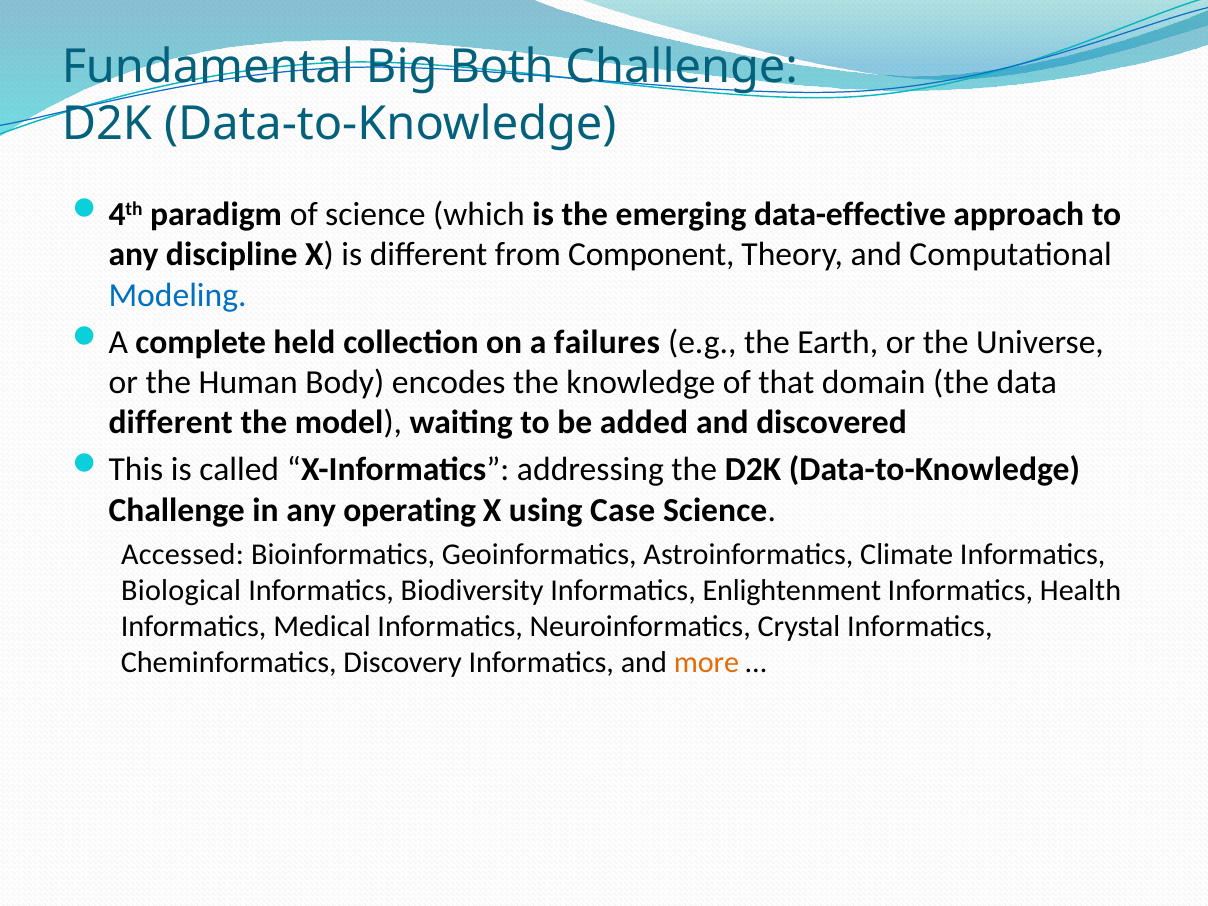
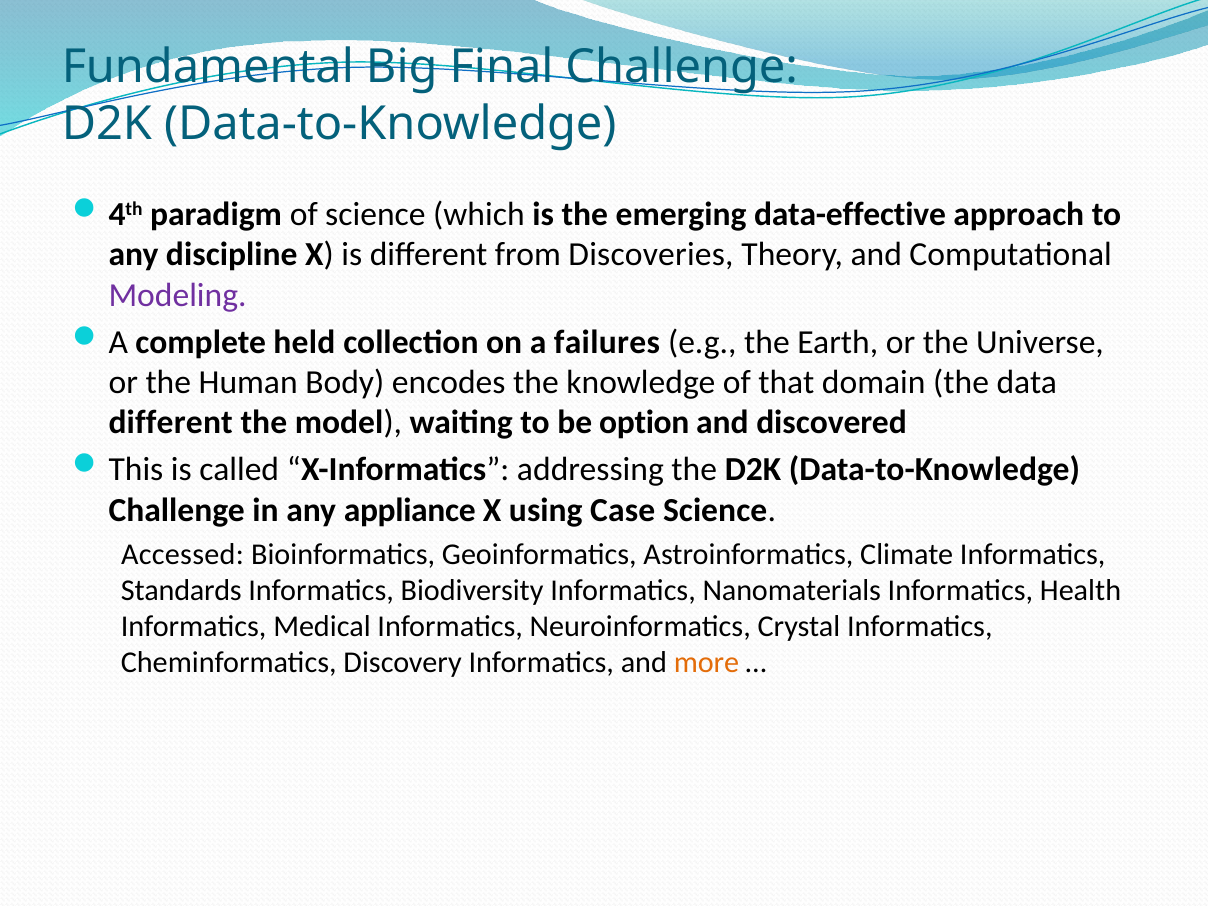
Both: Both -> Final
Component: Component -> Discoveries
Modeling colour: blue -> purple
added: added -> option
operating: operating -> appliance
Biological: Biological -> Standards
Enlightenment: Enlightenment -> Nanomaterials
